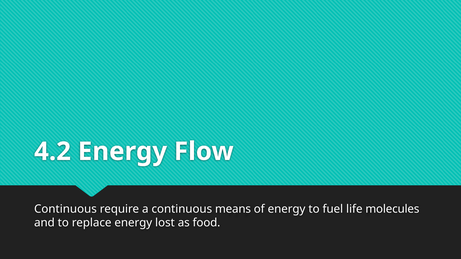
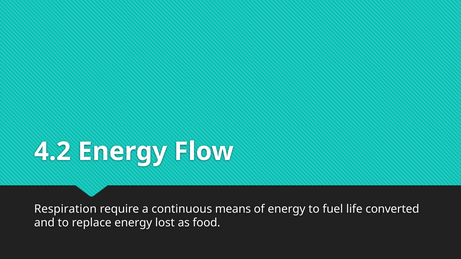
Continuous at (65, 209): Continuous -> Respiration
molecules: molecules -> converted
